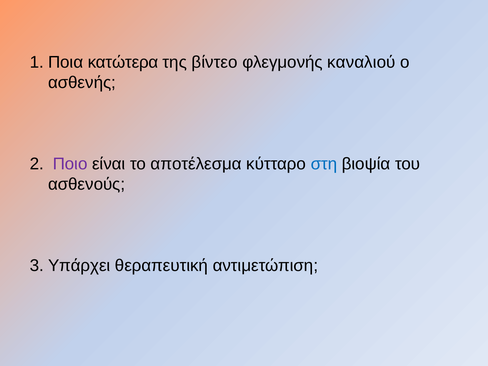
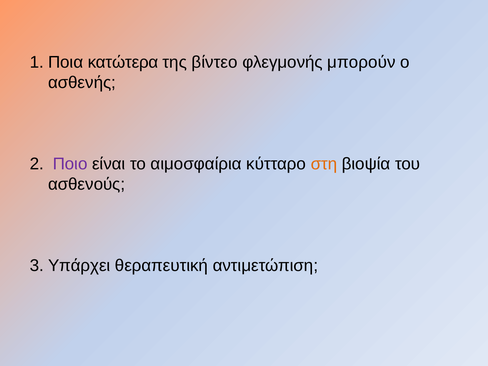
καναλιού: καναλιού -> μπορούν
αποτέλεσμα: αποτέλεσμα -> αιμοσφαίρια
στη colour: blue -> orange
